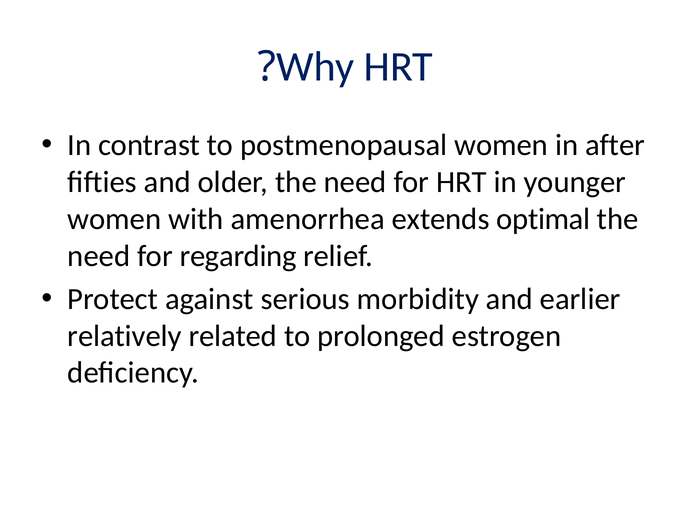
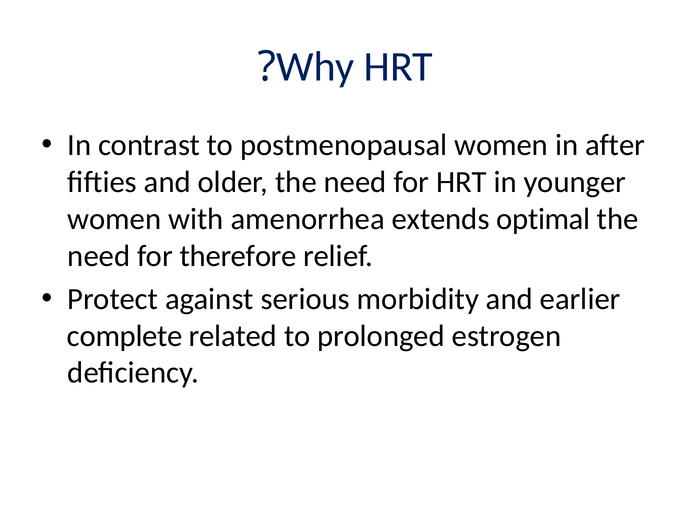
regarding: regarding -> therefore
relatively: relatively -> complete
